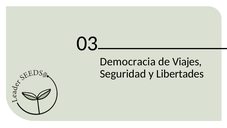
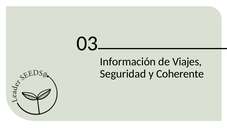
Democracia: Democracia -> Información
Libertades: Libertades -> Coherente
